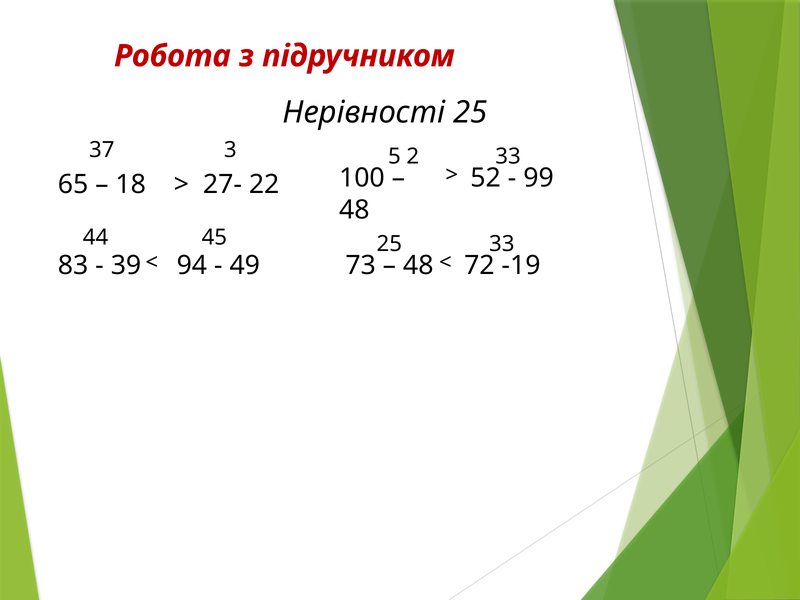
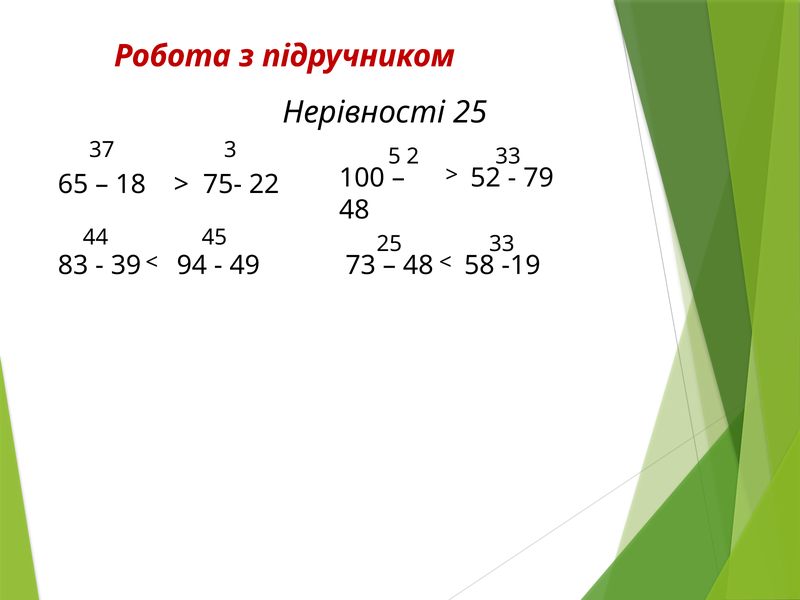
99: 99 -> 79
27-: 27- -> 75-
72: 72 -> 58
